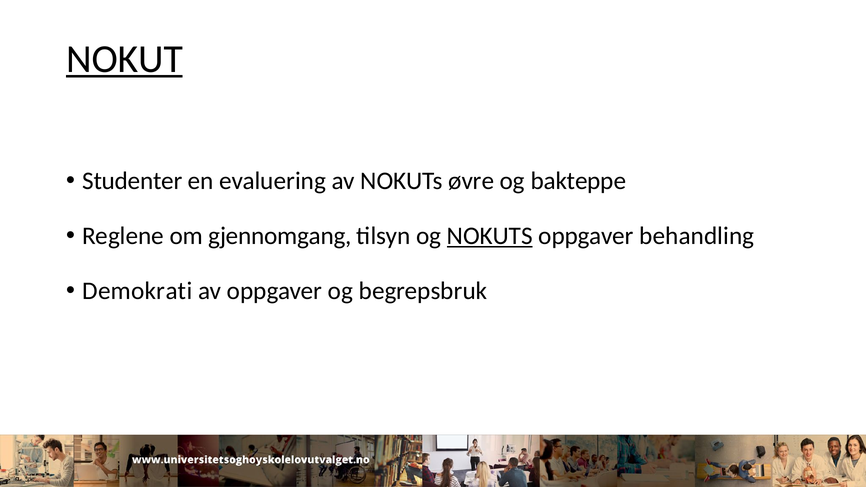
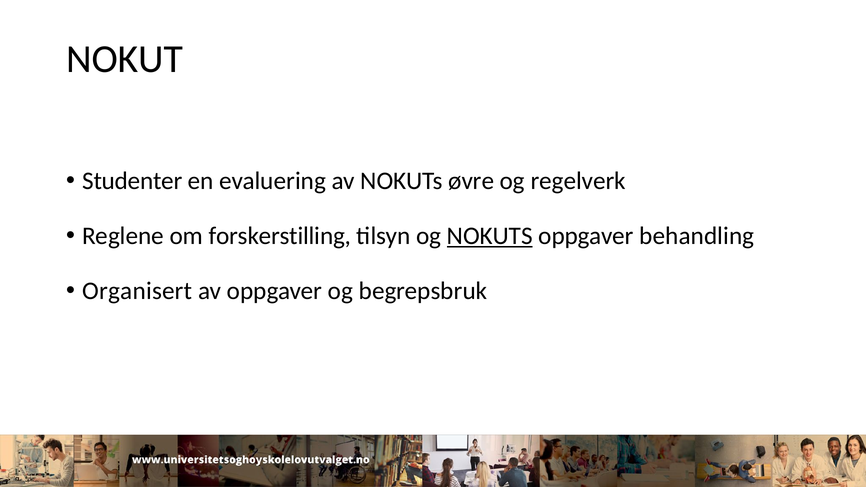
NOKUT underline: present -> none
bakteppe: bakteppe -> regelverk
gjennomgang: gjennomgang -> forskerstilling
Demokrati: Demokrati -> Organisert
